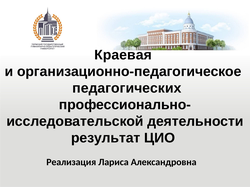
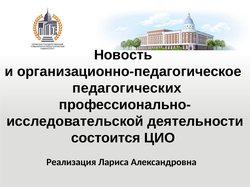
Краевая: Краевая -> Новость
результат: результат -> состоится
